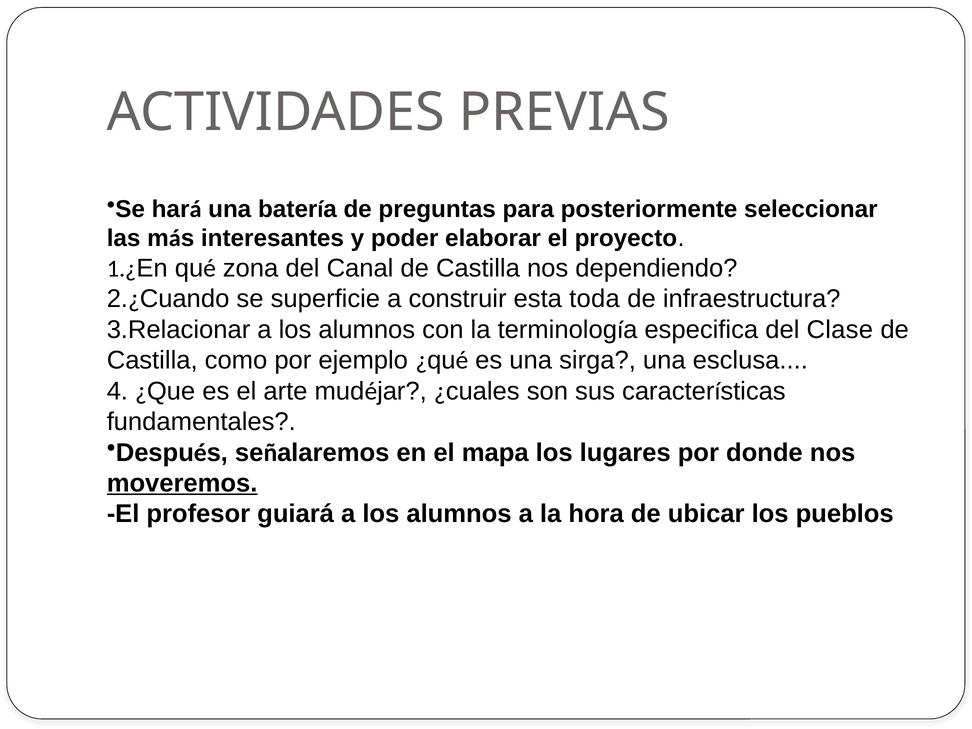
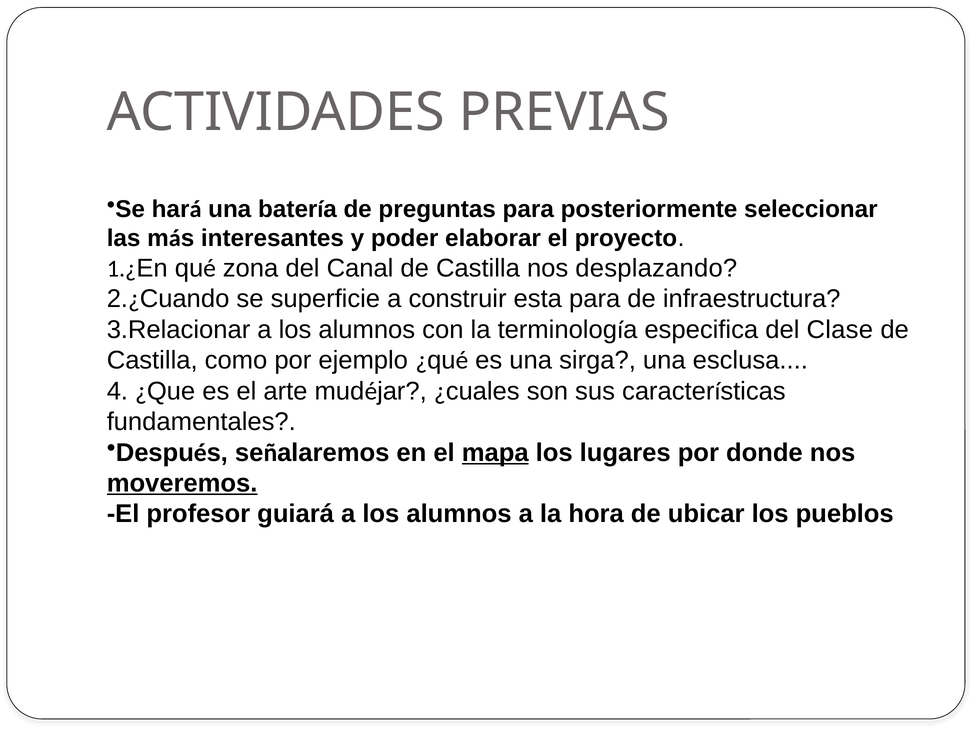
dependiendo: dependiendo -> desplazando
esta toda: toda -> para
mapa underline: none -> present
